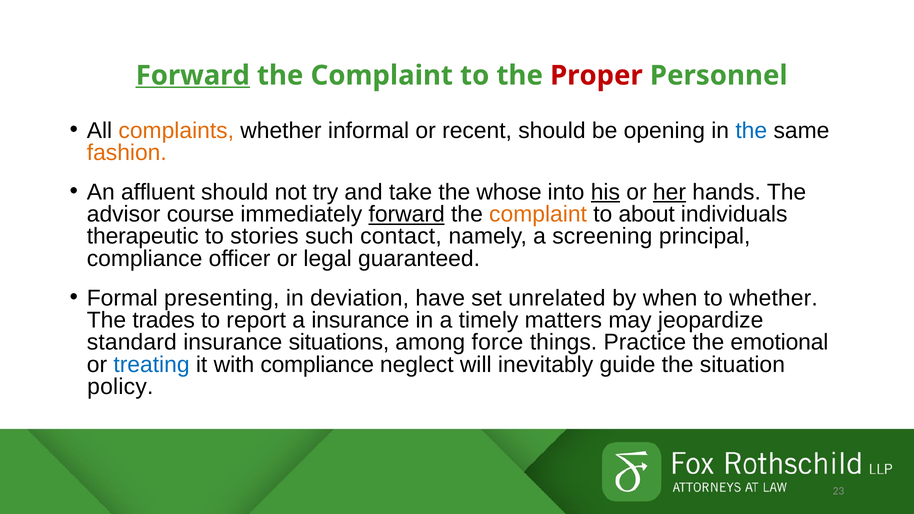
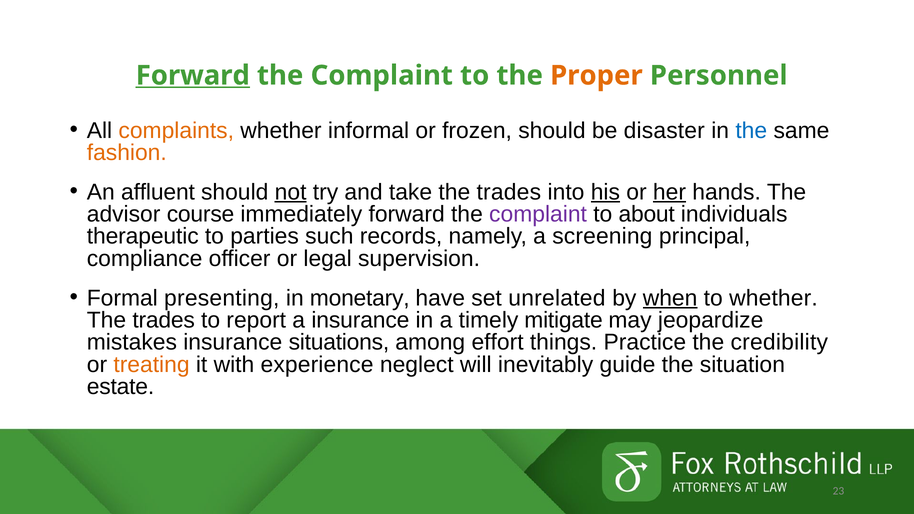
Proper colour: red -> orange
recent: recent -> frozen
opening: opening -> disaster
not underline: none -> present
take the whose: whose -> trades
forward at (407, 214) underline: present -> none
complaint at (538, 214) colour: orange -> purple
stories: stories -> parties
contact: contact -> records
guaranteed: guaranteed -> supervision
deviation: deviation -> monetary
when underline: none -> present
matters: matters -> mitigate
standard: standard -> mistakes
force: force -> effort
emotional: emotional -> credibility
treating colour: blue -> orange
with compliance: compliance -> experience
policy: policy -> estate
